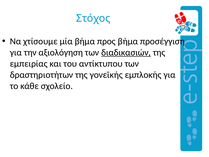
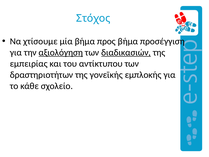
αξιολόγηση underline: none -> present
